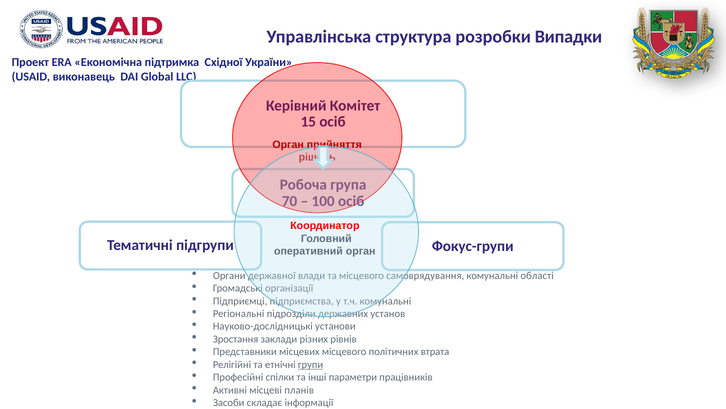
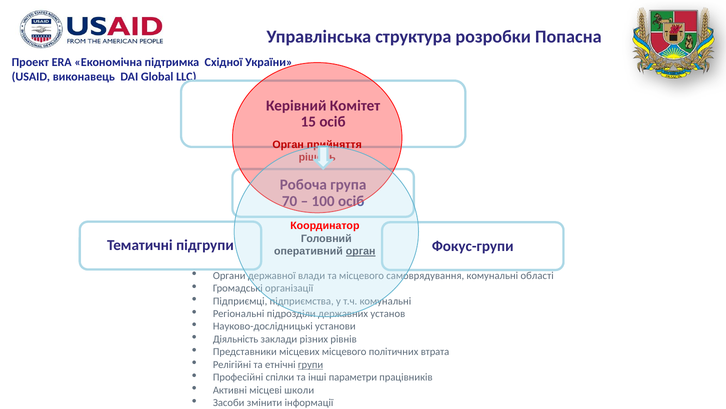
Випадки: Випадки -> Попасна
орган at (361, 251) underline: none -> present
Зростання: Зростання -> Діяльність
планів: планів -> школи
складає: складає -> змінити
